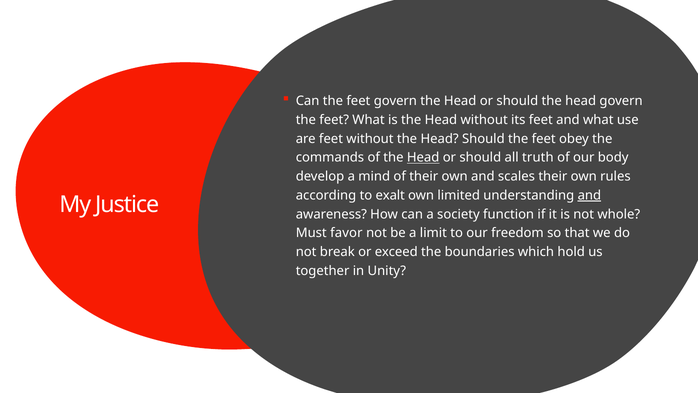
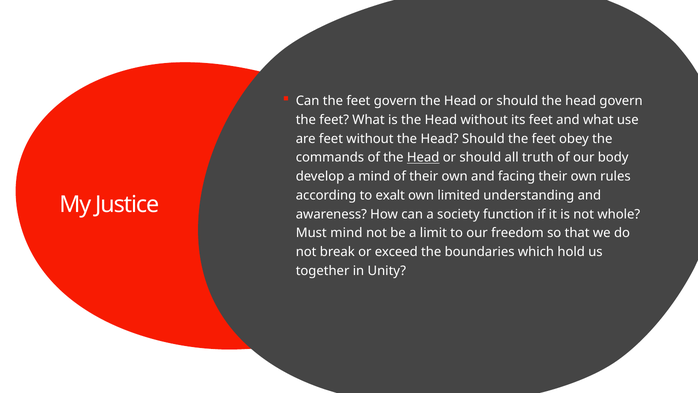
scales: scales -> facing
and at (589, 195) underline: present -> none
Must favor: favor -> mind
